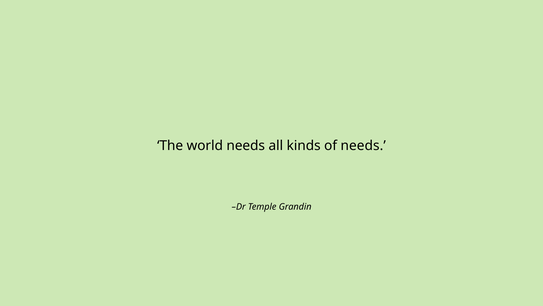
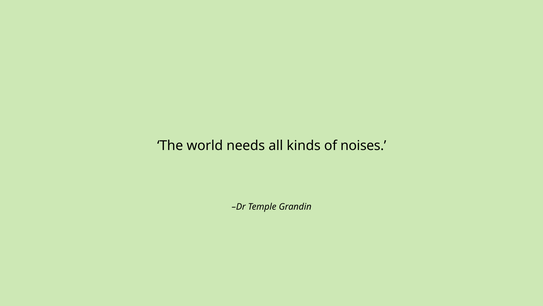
of needs: needs -> noises
